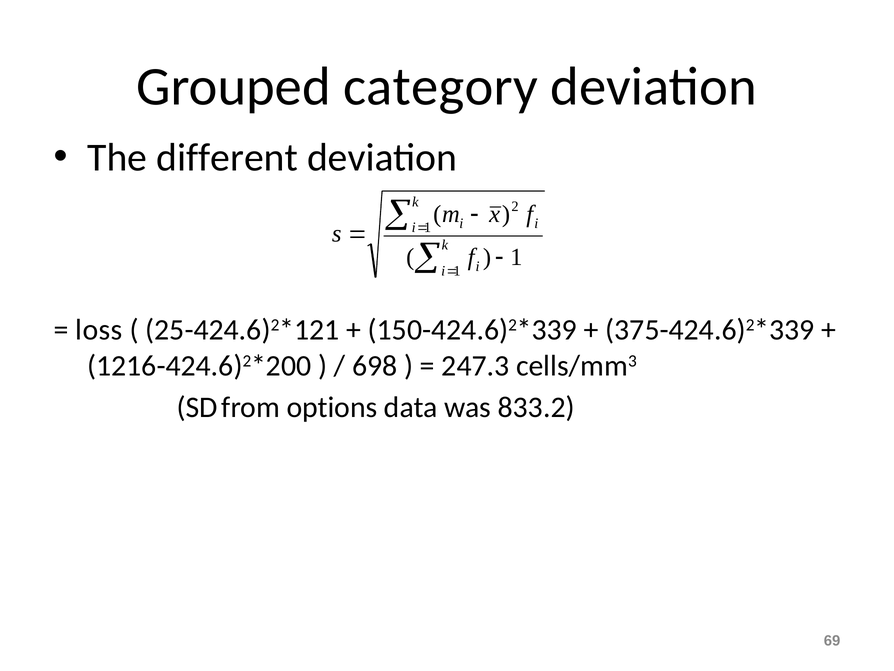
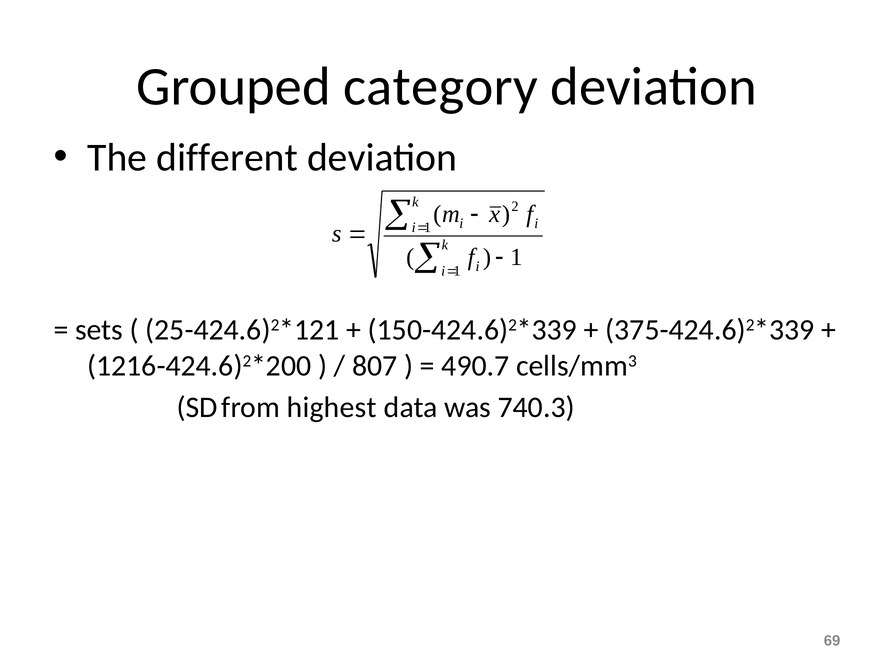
loss: loss -> sets
698: 698 -> 807
247.3: 247.3 -> 490.7
options: options -> highest
833.2: 833.2 -> 740.3
